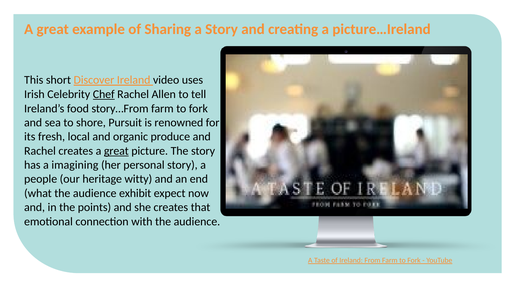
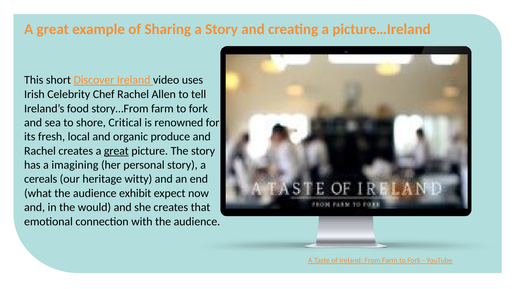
Chef underline: present -> none
Pursuit: Pursuit -> Critical
people: people -> cereals
points: points -> would
